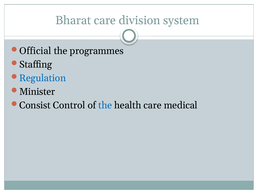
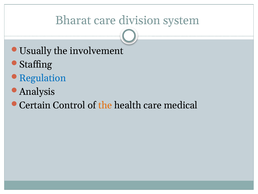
Official: Official -> Usually
programmes: programmes -> involvement
Minister: Minister -> Analysis
Consist: Consist -> Certain
the at (105, 105) colour: blue -> orange
